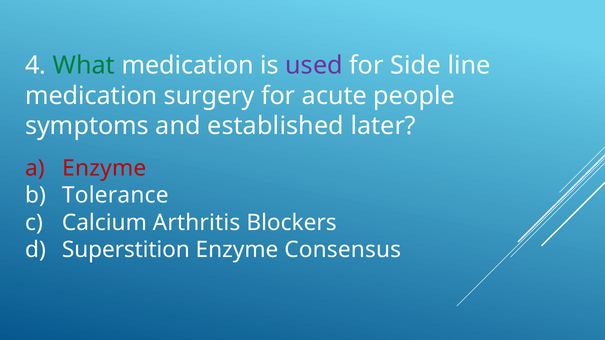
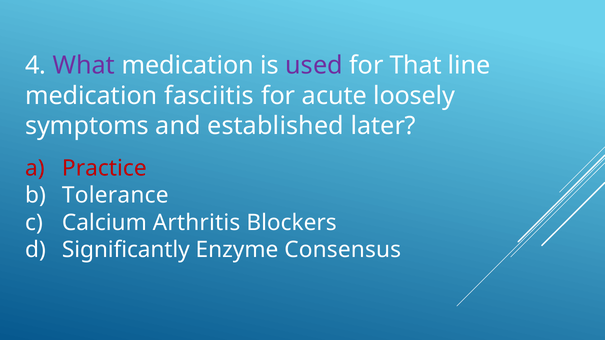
What colour: green -> purple
Side: Side -> That
surgery: surgery -> fasciitis
people: people -> loosely
Enzyme at (104, 168): Enzyme -> Practice
Superstition: Superstition -> Significantly
